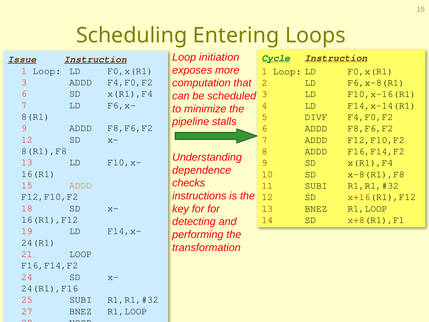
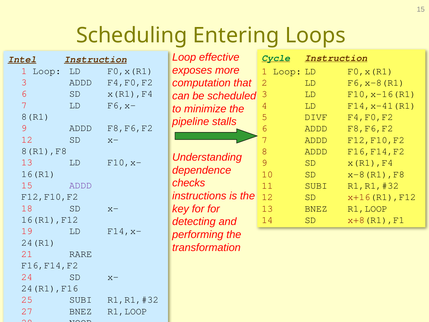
initiation: initiation -> effective
Issue: Issue -> Intel
F14,x-14(R1: F14,x-14(R1 -> F14,x-41(R1
ADDD at (81, 185) colour: orange -> purple
21 LOOP: LOOP -> RARE
